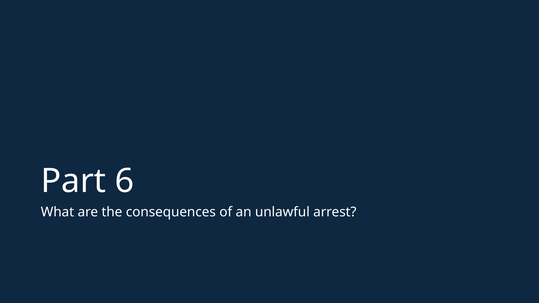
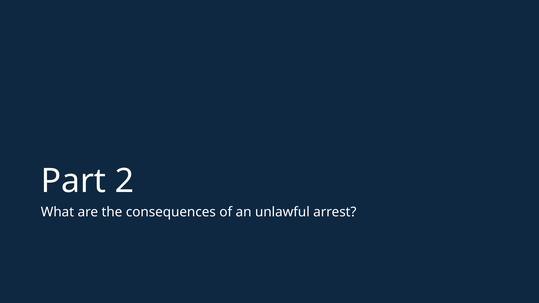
6: 6 -> 2
